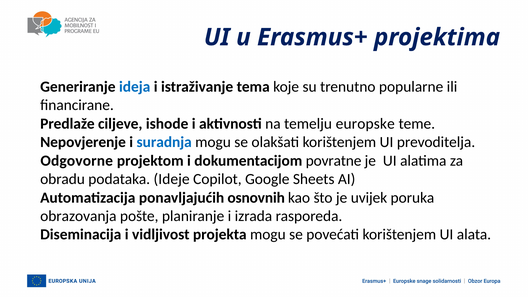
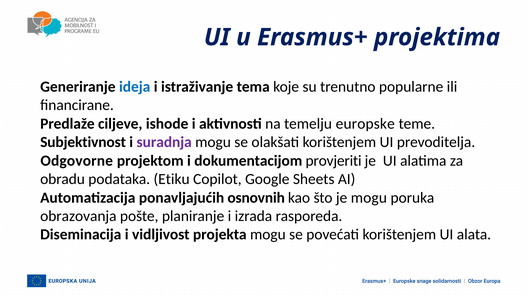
Nepovjerenje: Nepovjerenje -> Subjektivnost
suradnja colour: blue -> purple
povratne: povratne -> provjeriti
Ideje: Ideje -> Etiku
je uvijek: uvijek -> mogu
